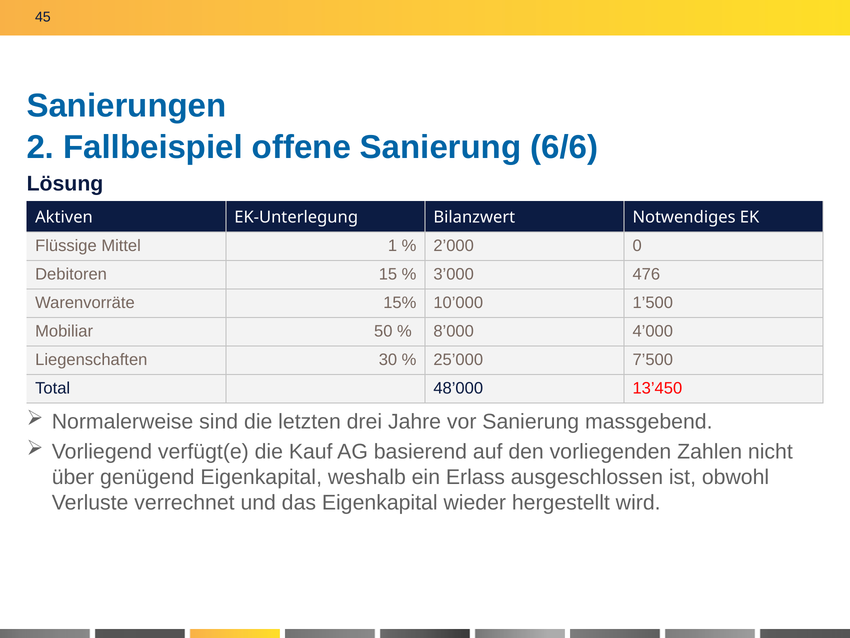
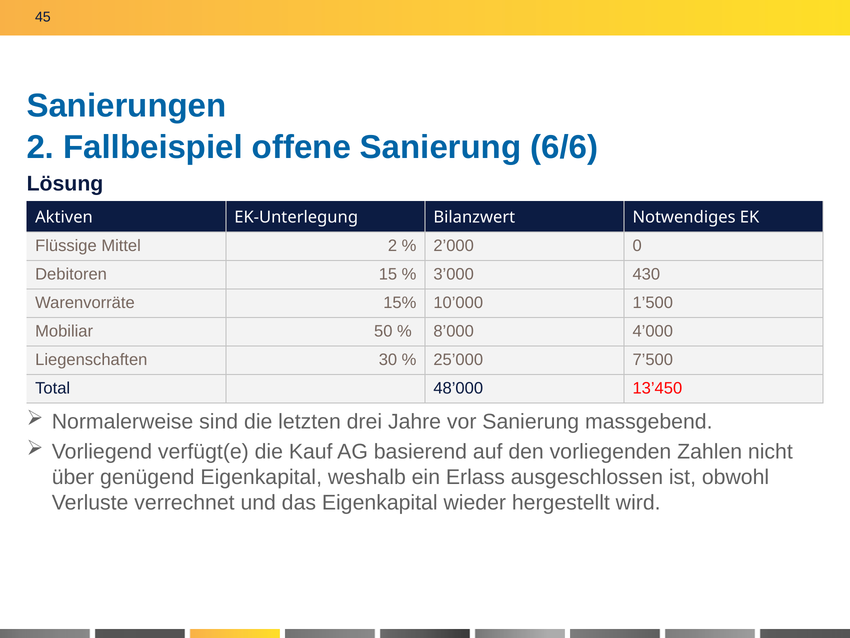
Mittel 1: 1 -> 2
476: 476 -> 430
